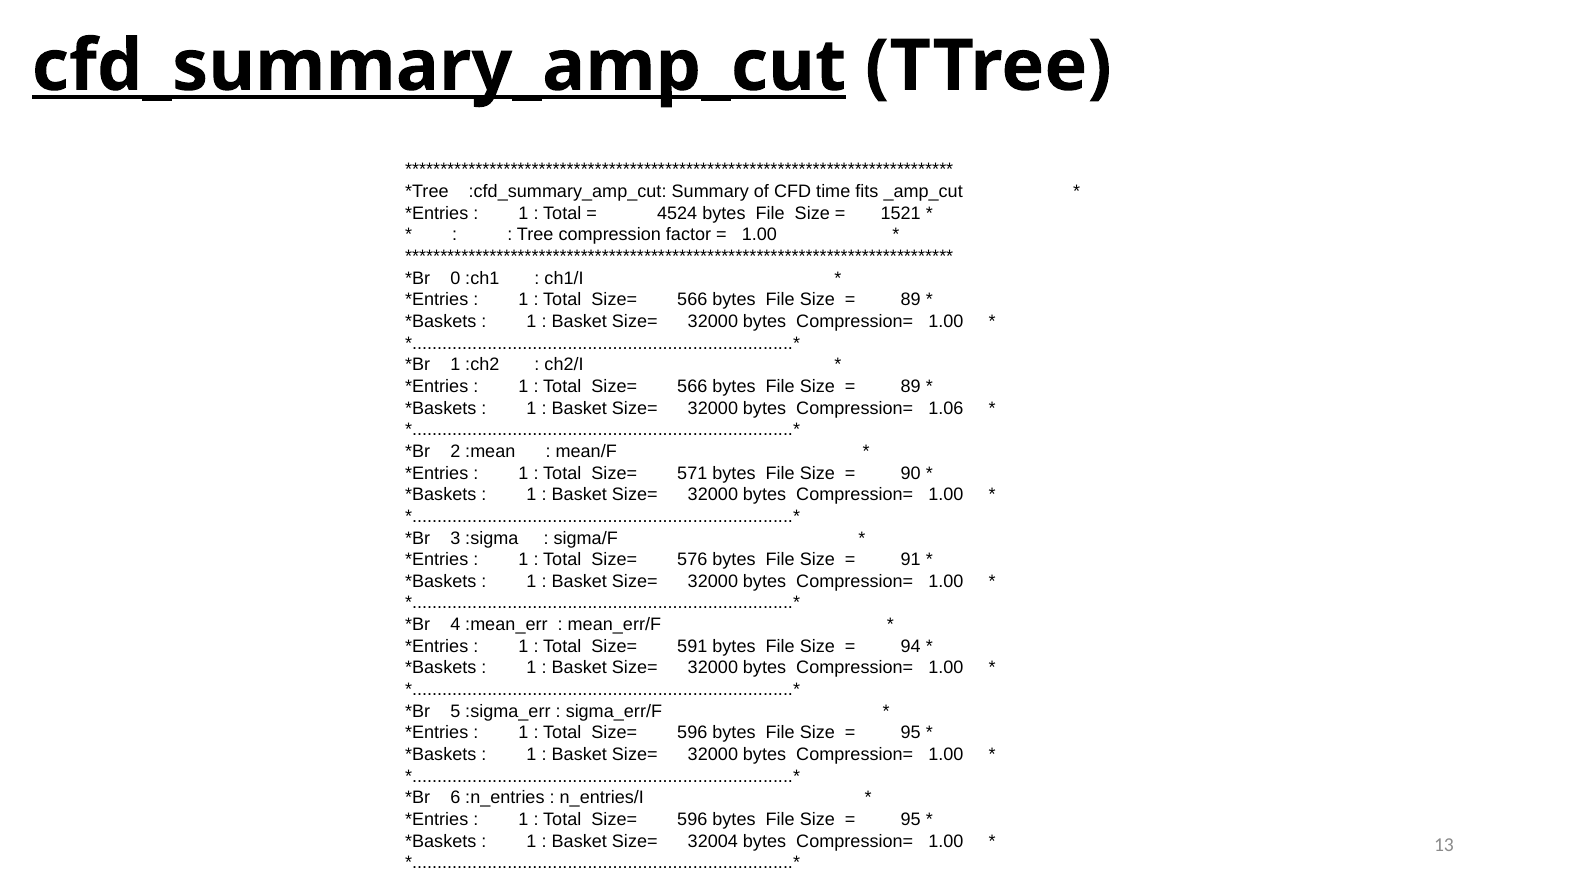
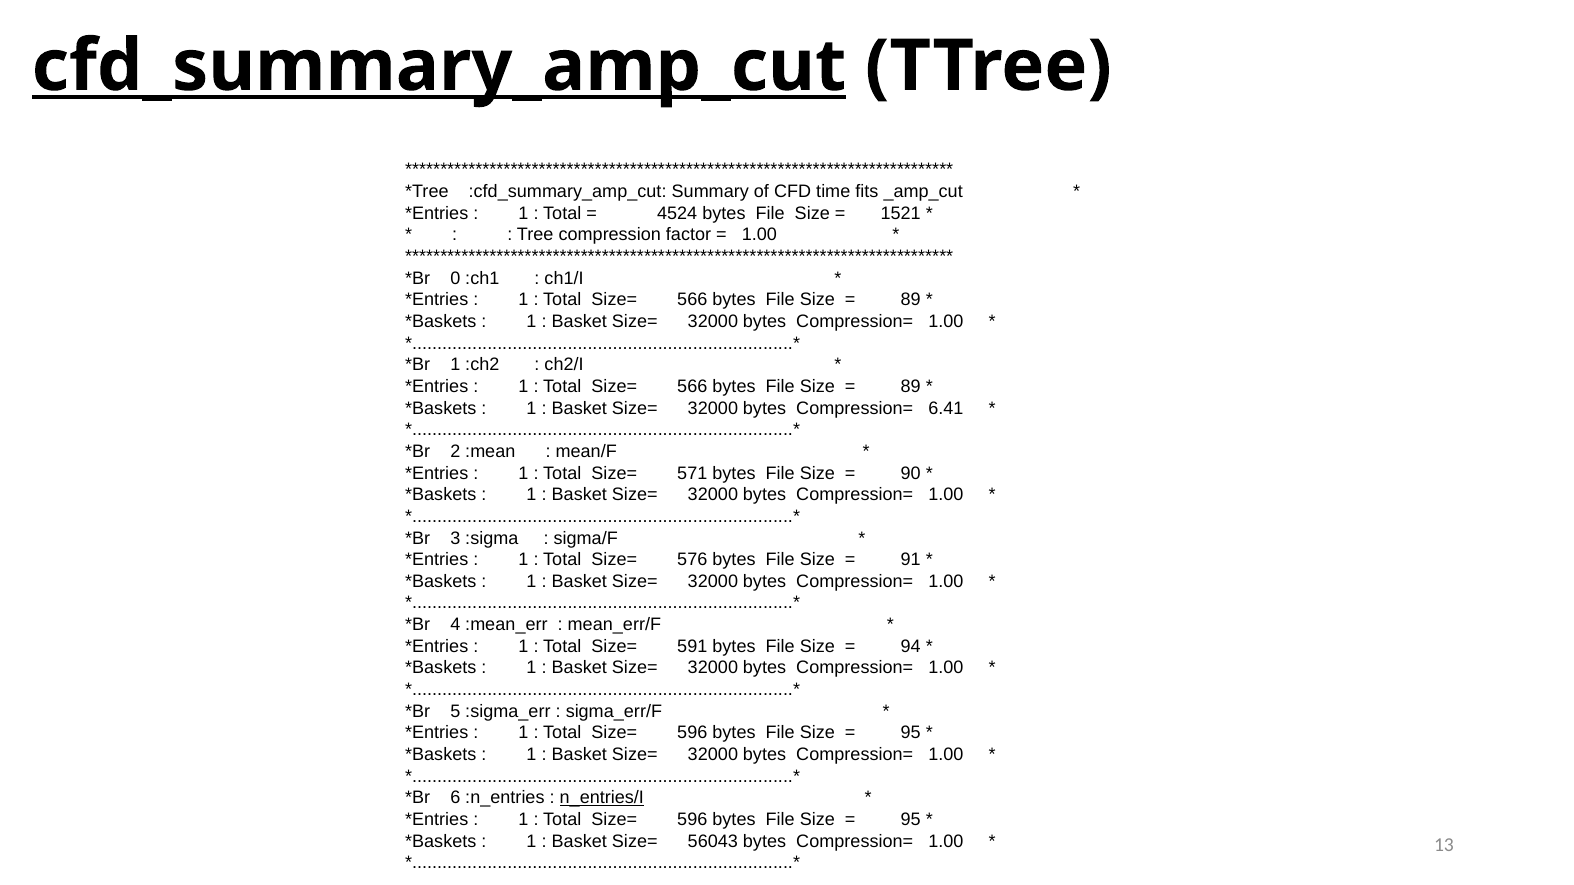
1.06: 1.06 -> 6.41
n_entries/I underline: none -> present
32004: 32004 -> 56043
